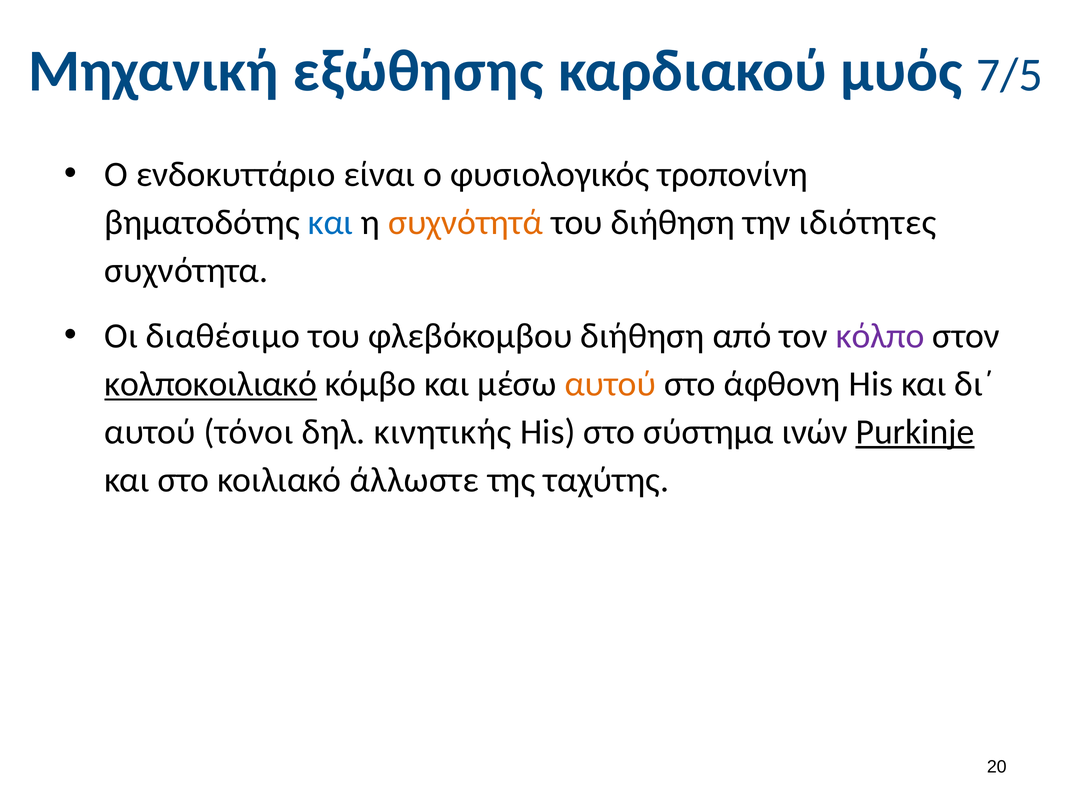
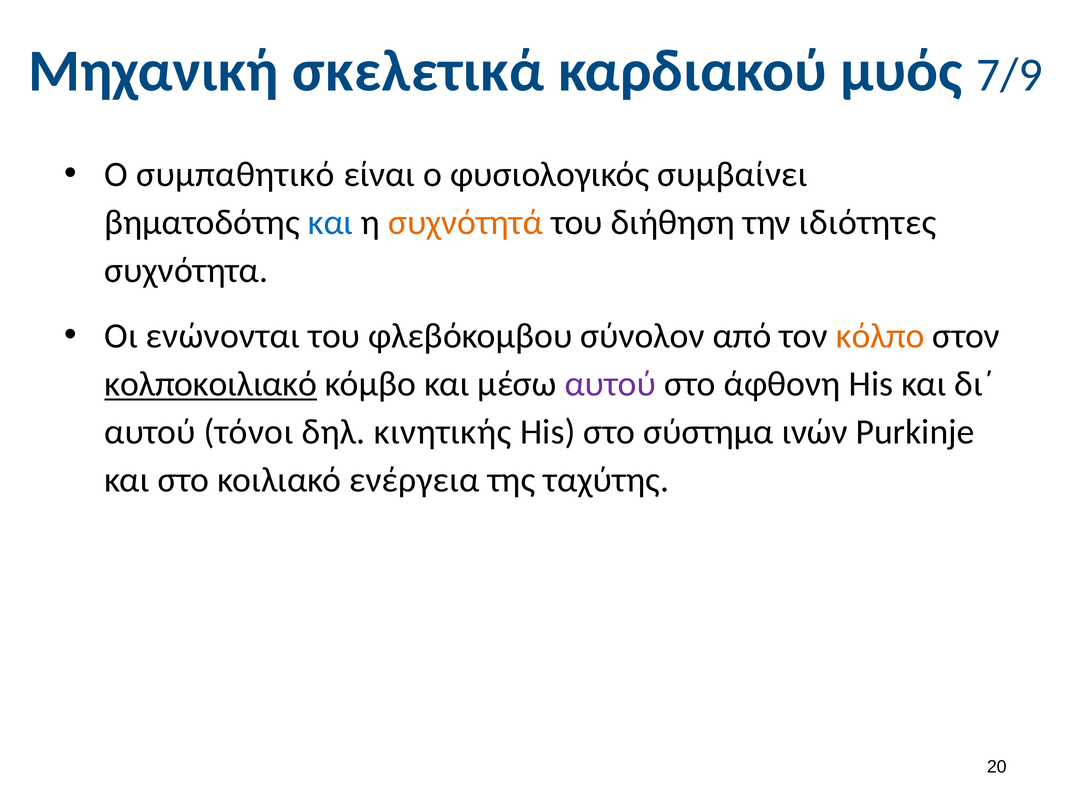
εξώθησης: εξώθησης -> σκελετικά
7/5: 7/5 -> 7/9
ενδοκυττάριο: ενδοκυττάριο -> συμπαθητικό
τροπονίνη: τροπονίνη -> συμβαίνει
διαθέσιμο: διαθέσιμο -> ενώνονται
φλεβόκομβου διήθηση: διήθηση -> σύνολον
κόλπο colour: purple -> orange
αυτού at (610, 384) colour: orange -> purple
Purkinje underline: present -> none
άλλωστε: άλλωστε -> ενέργεια
